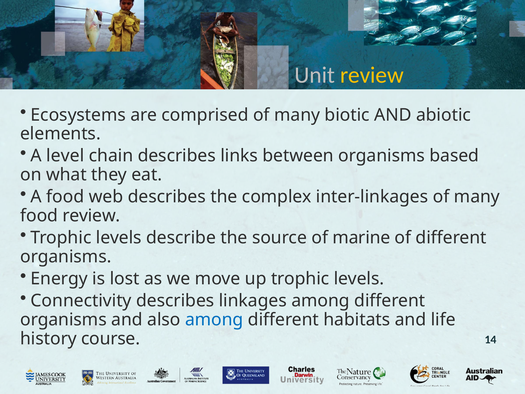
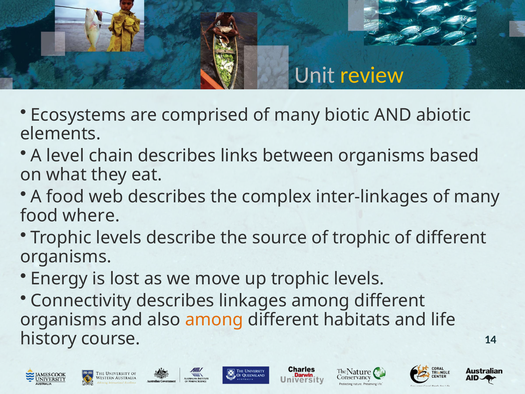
food review: review -> where
of marine: marine -> trophic
among at (214, 319) colour: blue -> orange
